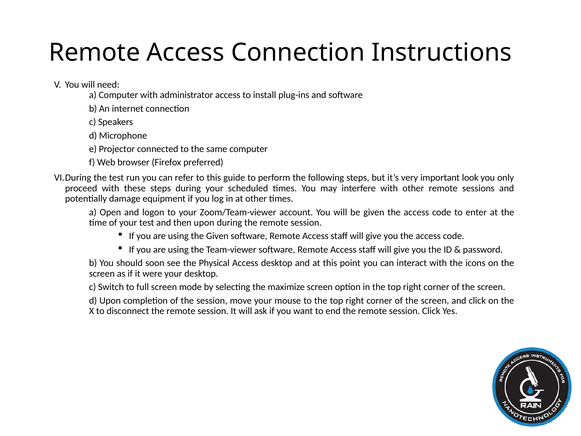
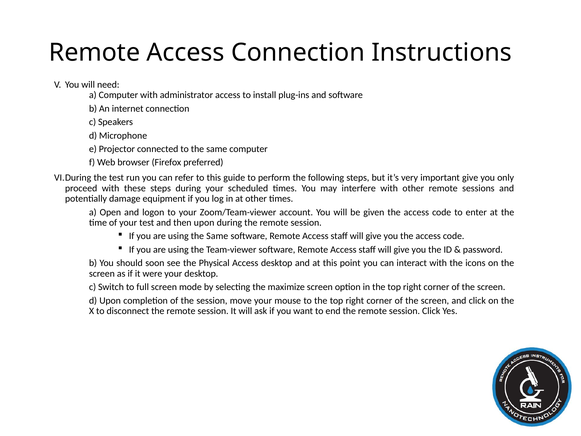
important look: look -> give
using the Given: Given -> Same
